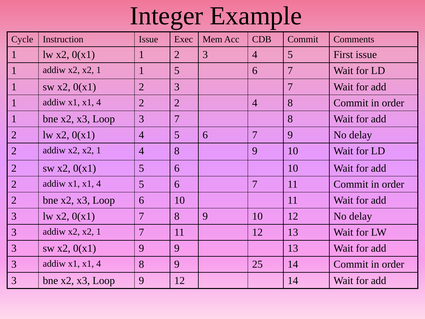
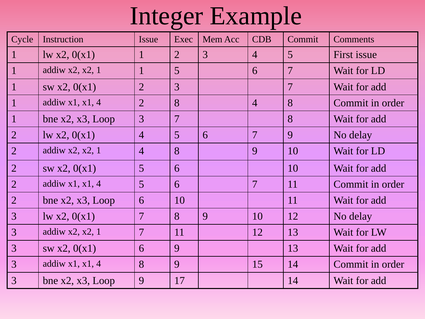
2 2: 2 -> 8
0(x1 9: 9 -> 6
25: 25 -> 15
9 12: 12 -> 17
